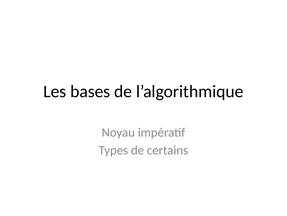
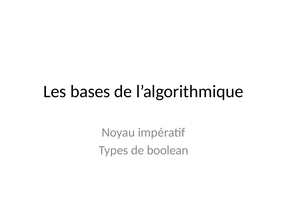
certains: certains -> boolean
